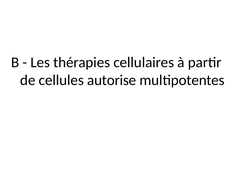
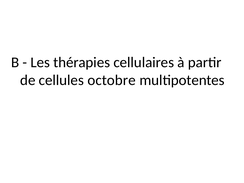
autorise: autorise -> octobre
